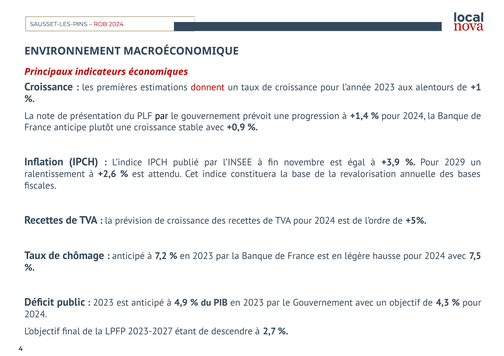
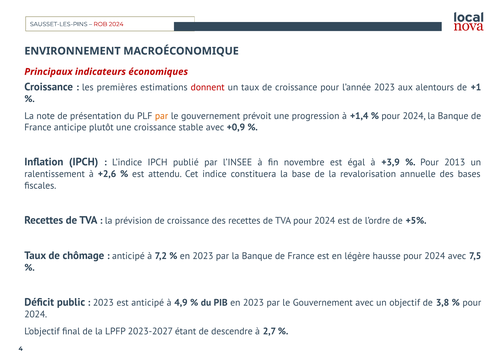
par at (162, 116) colour: black -> orange
2029: 2029 -> 2013
4,3: 4,3 -> 3,8
